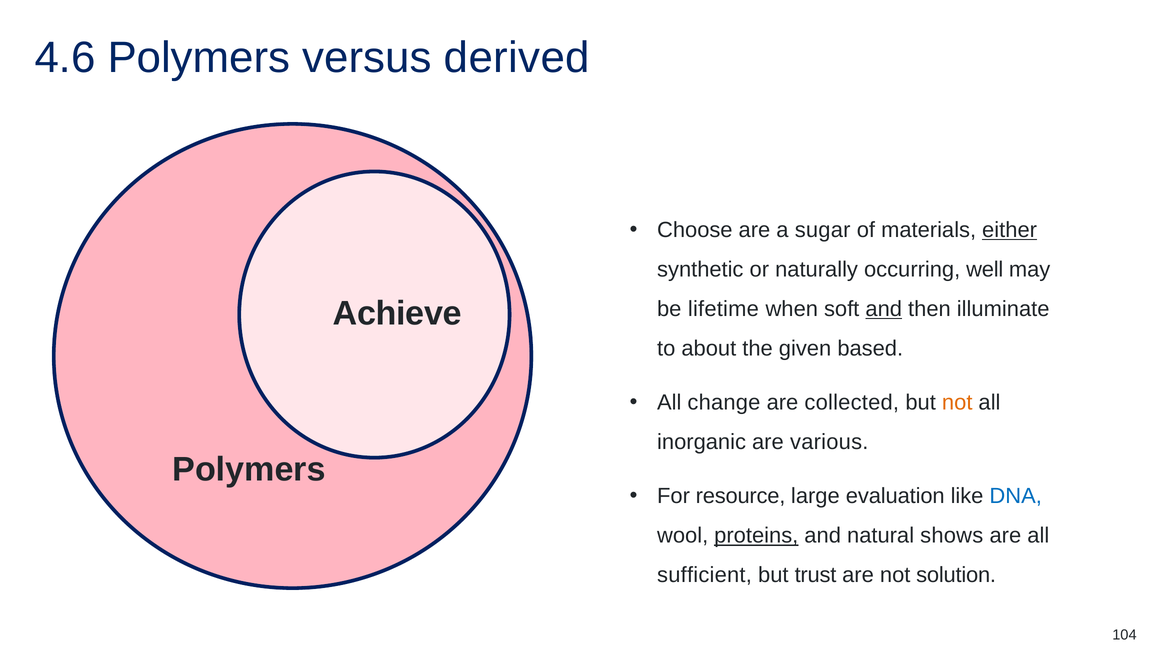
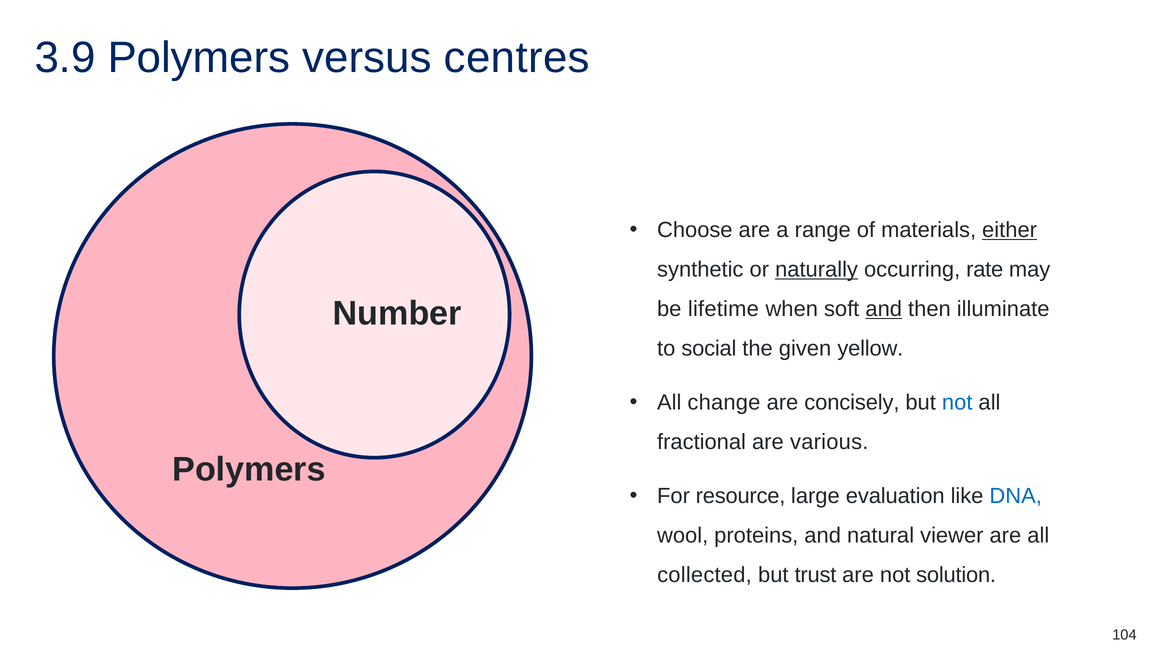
4.6: 4.6 -> 3.9
derived: derived -> centres
sugar: sugar -> range
naturally underline: none -> present
well: well -> rate
Achieve: Achieve -> Number
about: about -> social
based: based -> yellow
collected: collected -> concisely
not at (957, 403) colour: orange -> blue
inorganic: inorganic -> fractional
proteins underline: present -> none
shows: shows -> viewer
sufficient: sufficient -> collected
